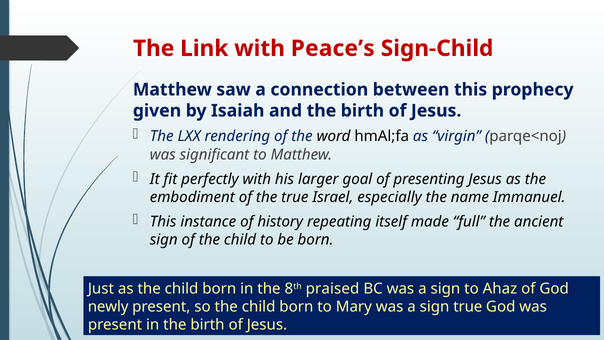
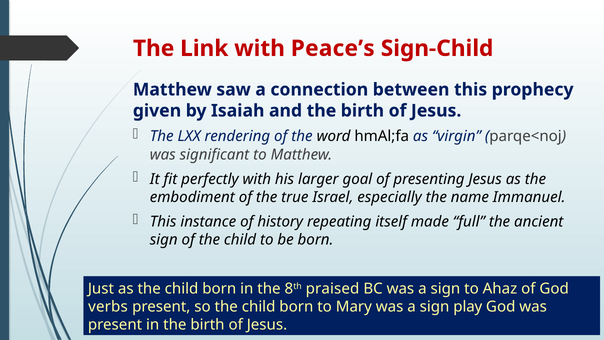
newly: newly -> verbs
sign true: true -> play
